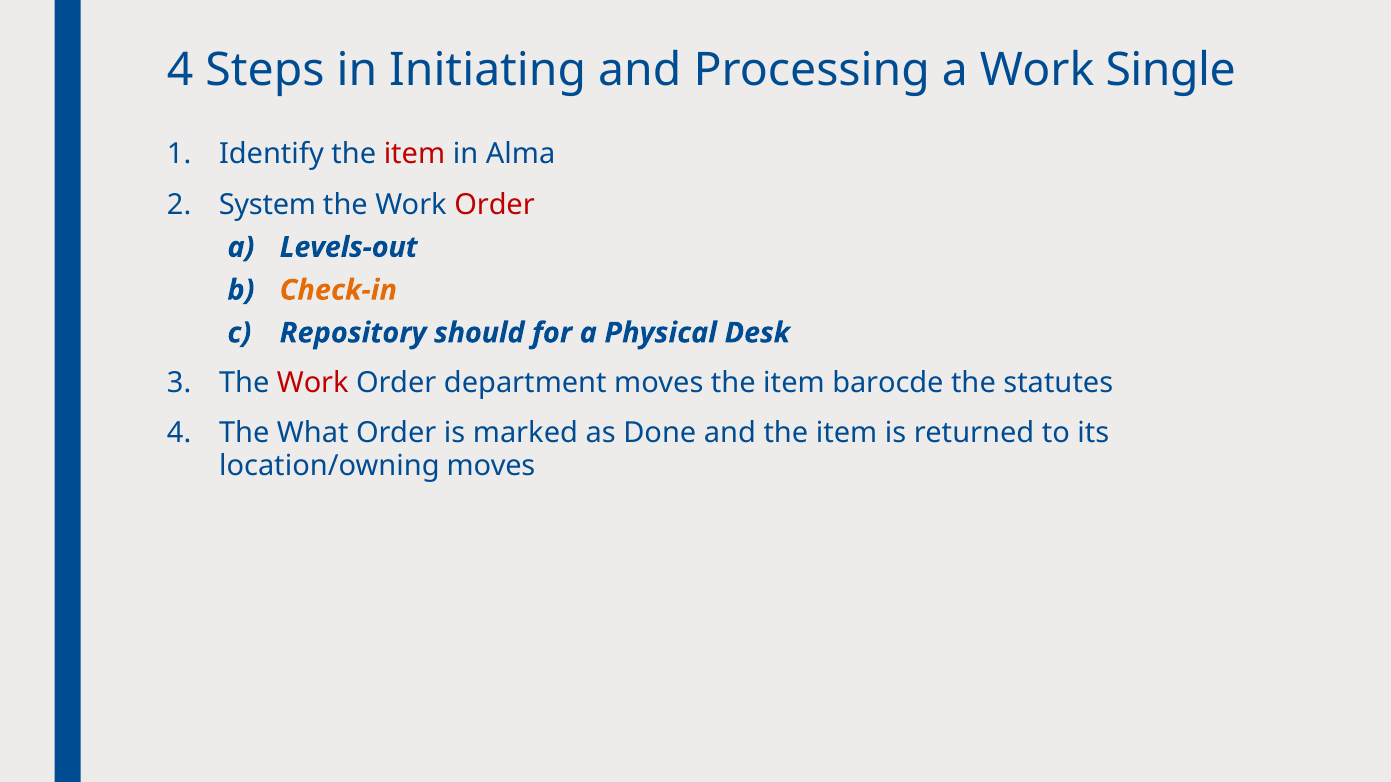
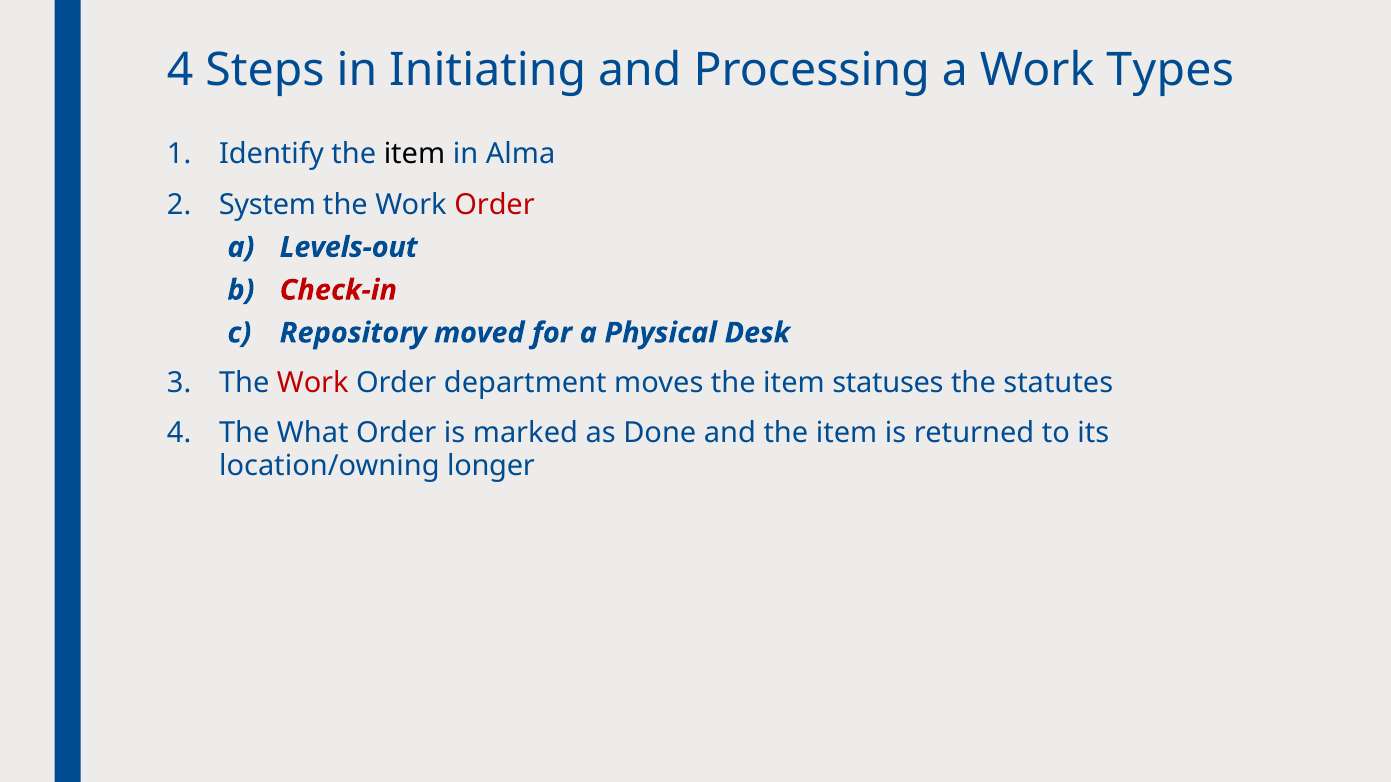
Single: Single -> Types
item at (414, 154) colour: red -> black
Check-in colour: orange -> red
should: should -> moved
barocde: barocde -> statuses
location/owning moves: moves -> longer
